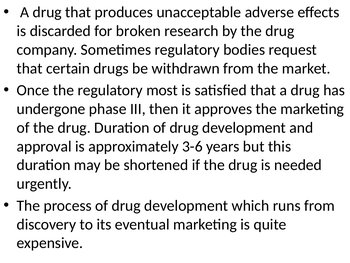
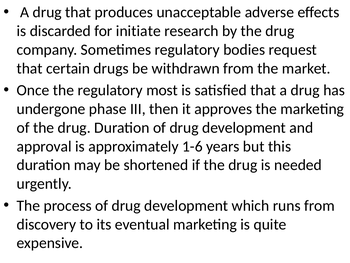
broken: broken -> initiate
3-6: 3-6 -> 1-6
